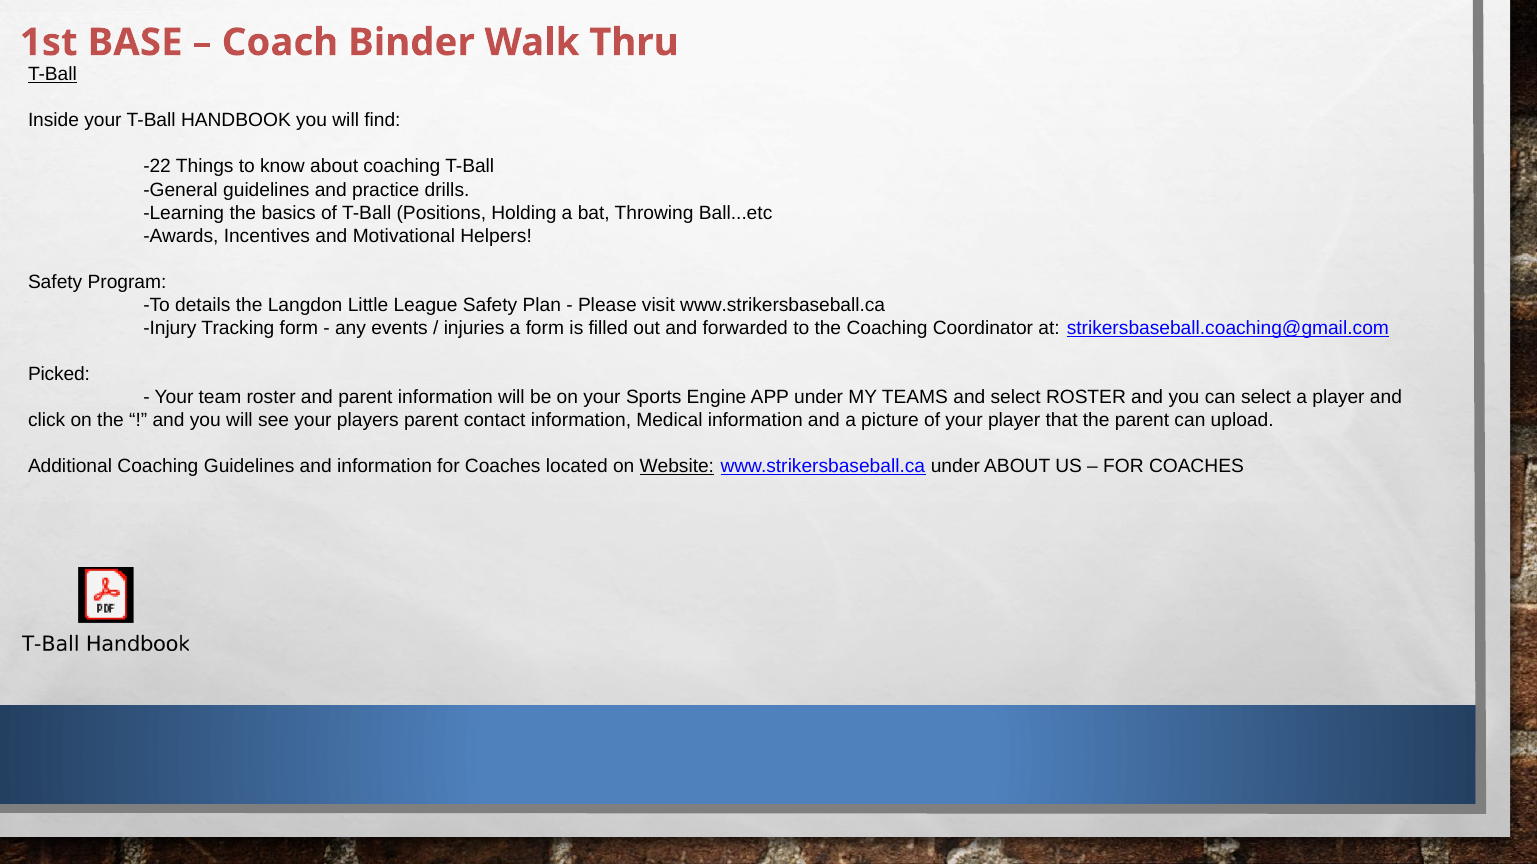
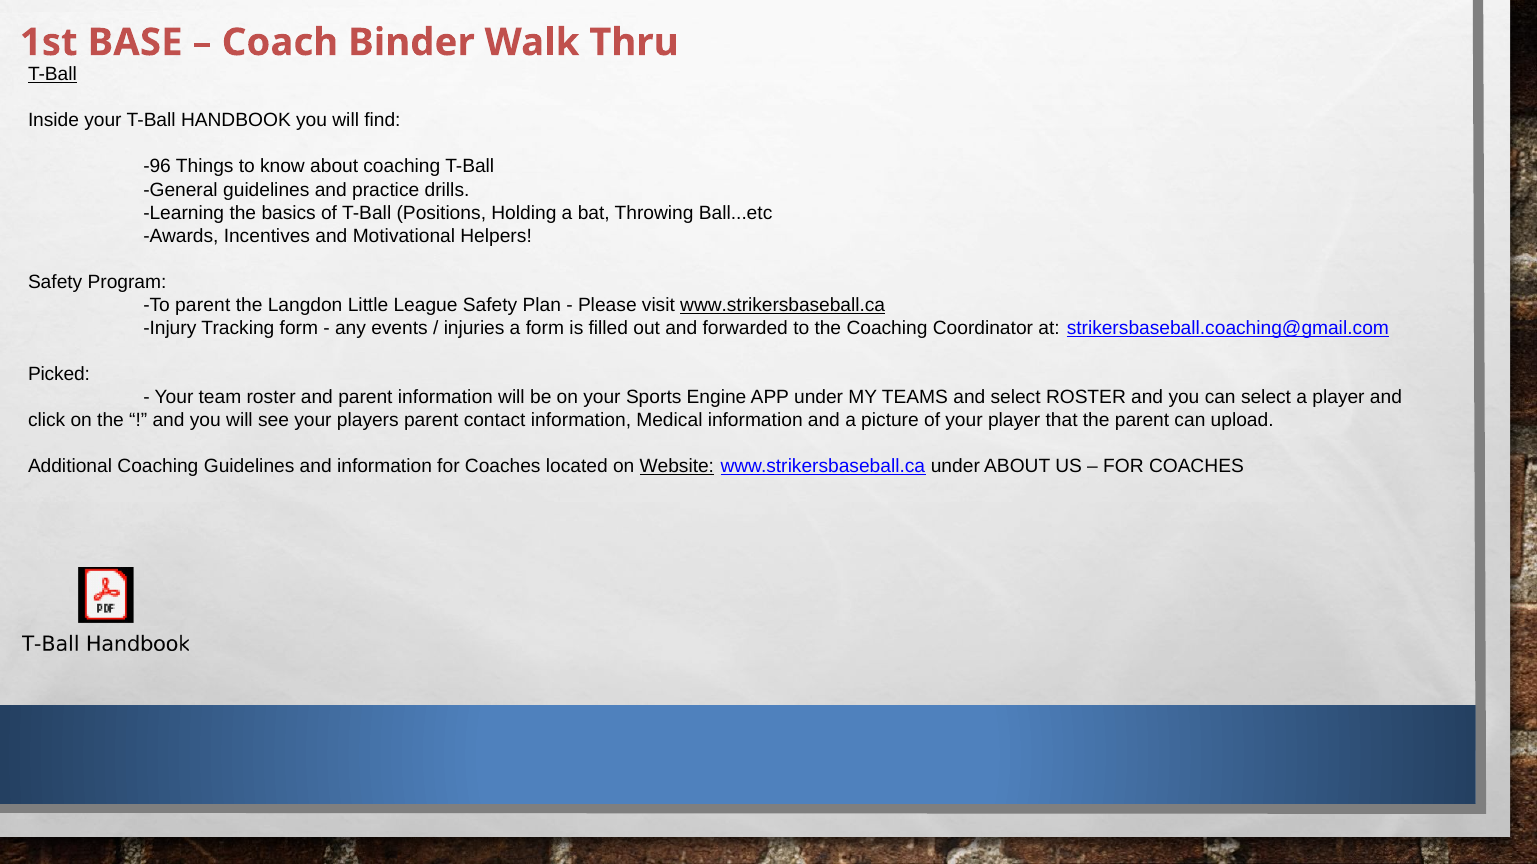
-22: -22 -> -96
To details: details -> parent
www.strikersbaseball.ca at (783, 305) underline: none -> present
